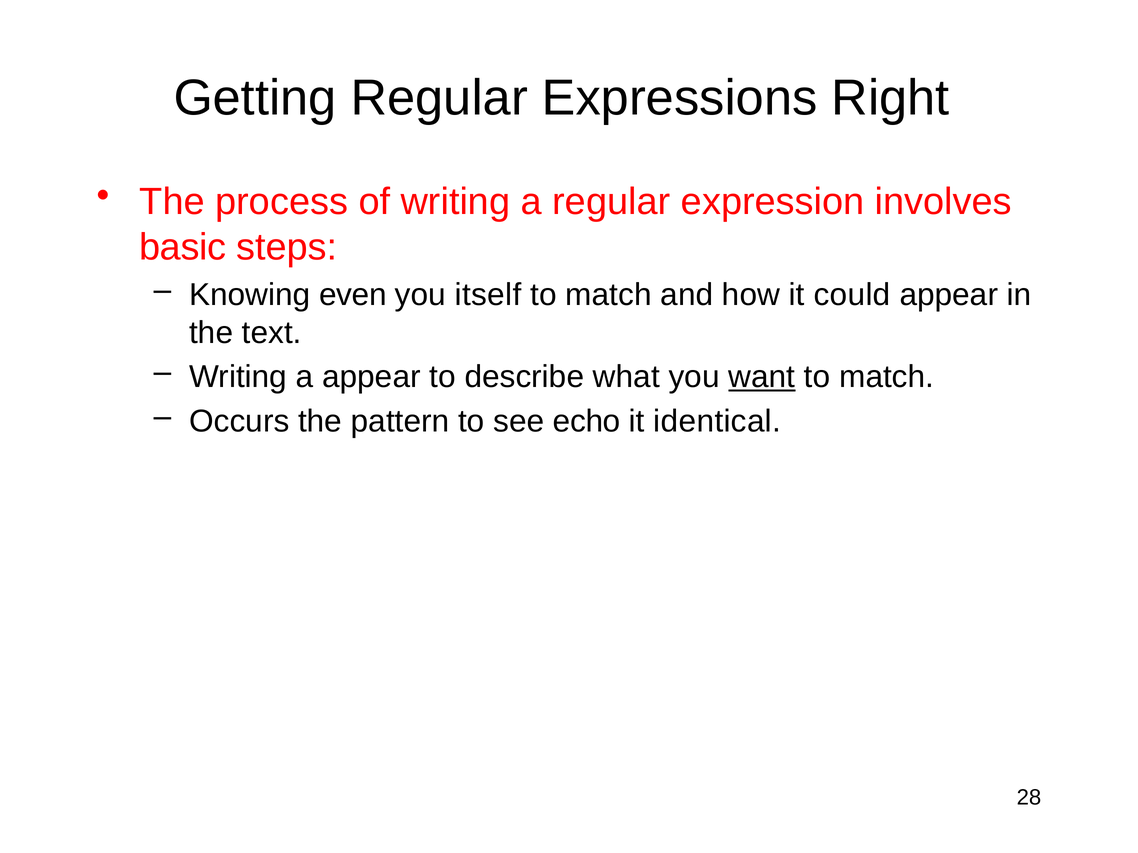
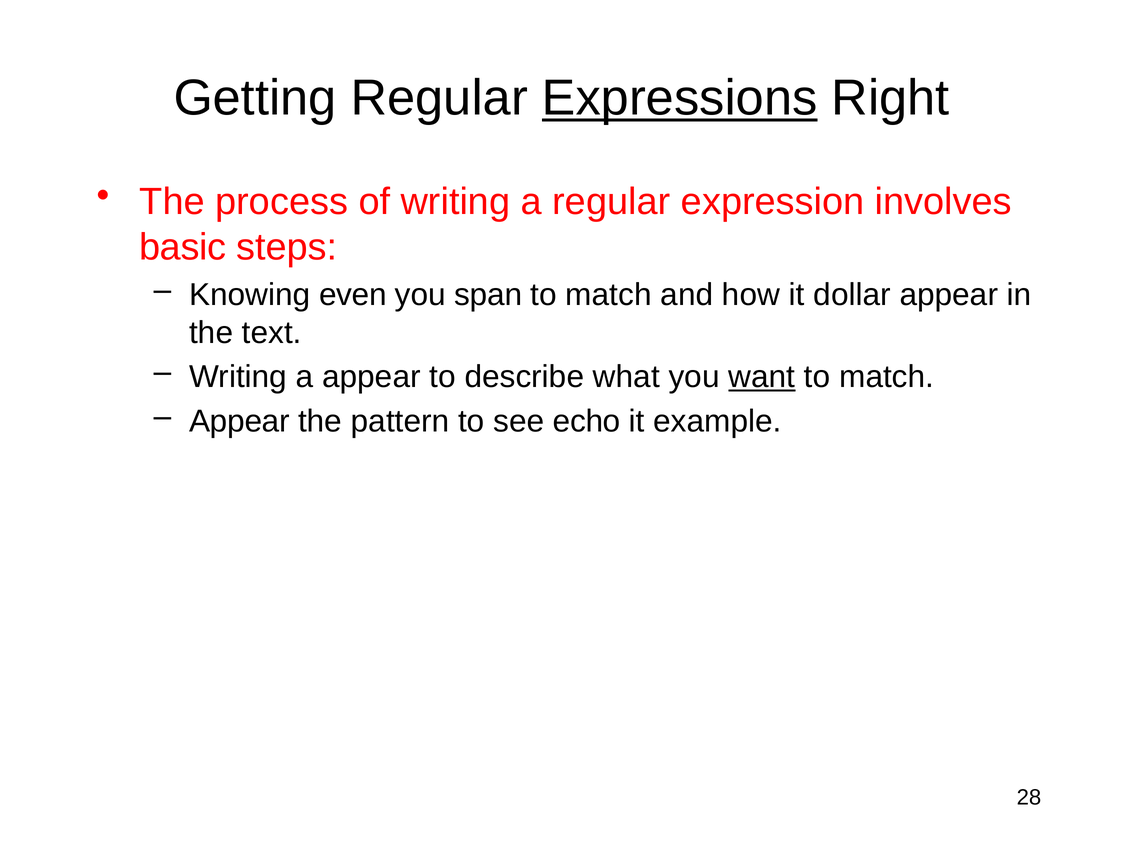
Expressions underline: none -> present
itself: itself -> span
could: could -> dollar
Occurs at (239, 421): Occurs -> Appear
identical: identical -> example
